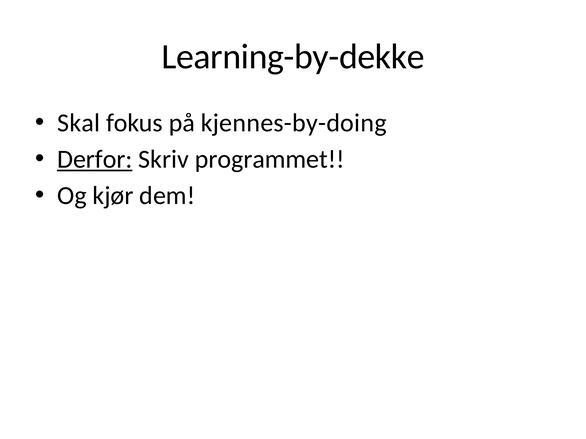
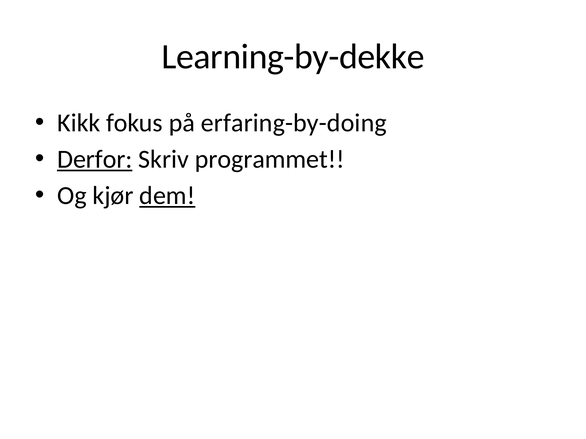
Skal: Skal -> Kikk
kjennes-by-doing: kjennes-by-doing -> erfaring-by-doing
dem underline: none -> present
